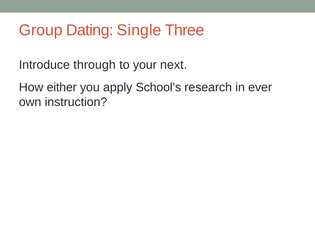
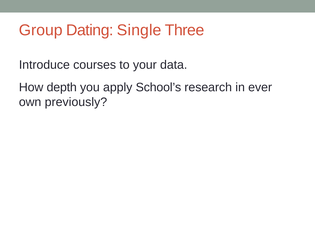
through: through -> courses
next: next -> data
either: either -> depth
instruction: instruction -> previously
